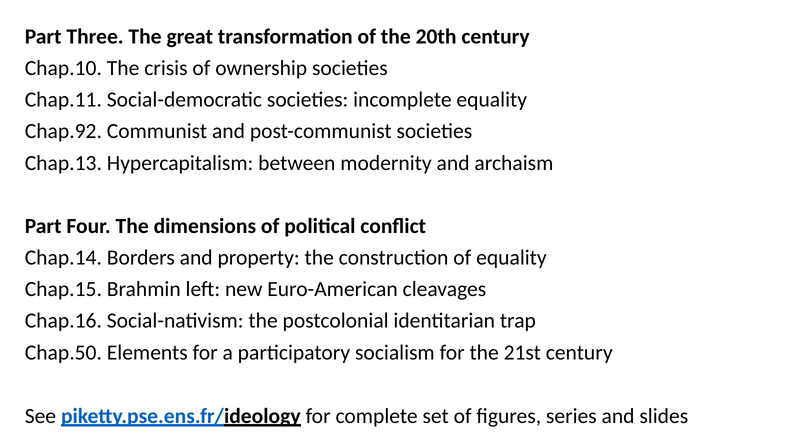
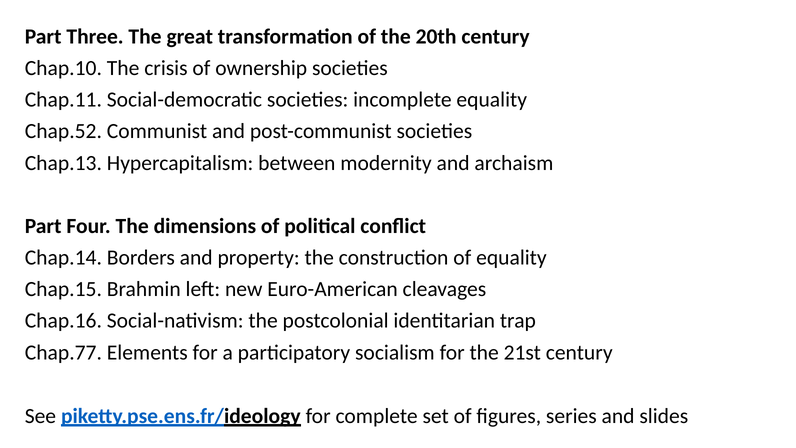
Chap.92: Chap.92 -> Chap.52
Chap.50: Chap.50 -> Chap.77
